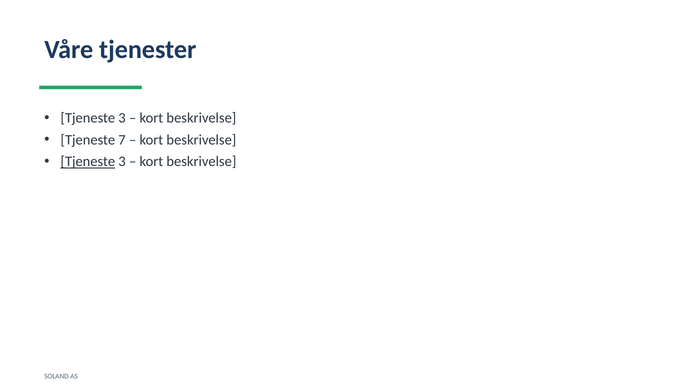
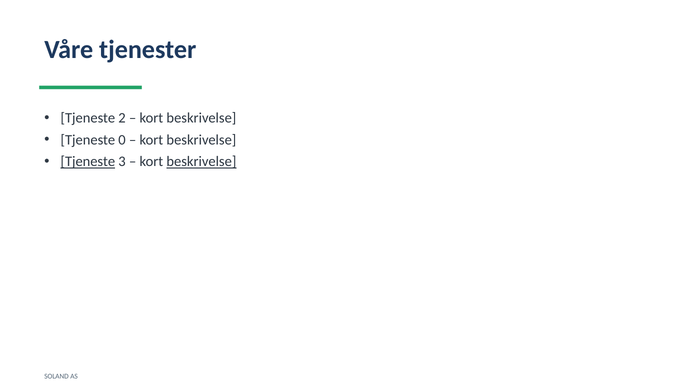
3 at (122, 118): 3 -> 2
7: 7 -> 0
beskrivelse at (201, 161) underline: none -> present
